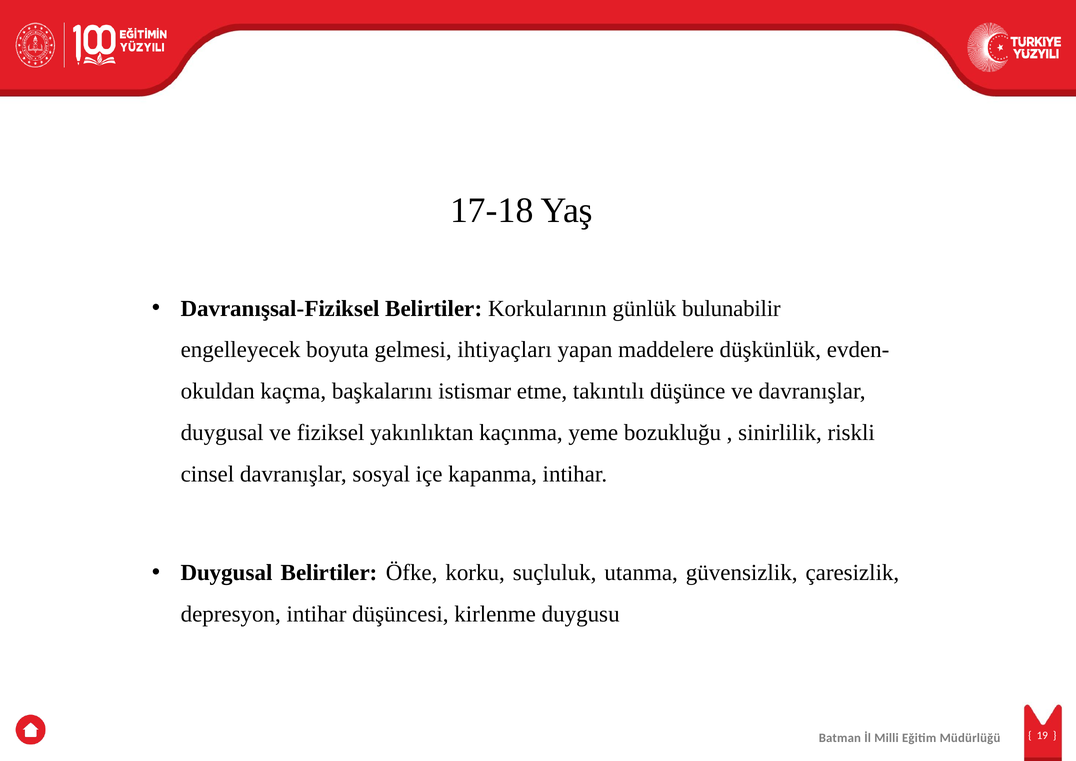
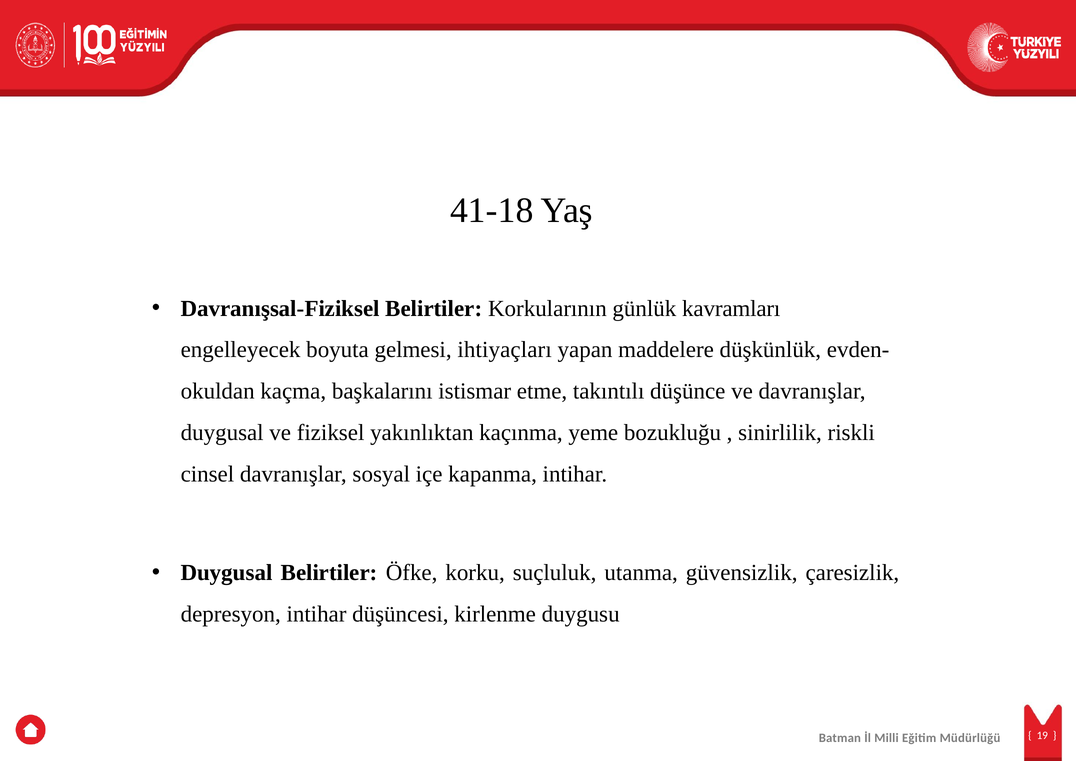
17-18: 17-18 -> 41-18
bulunabilir: bulunabilir -> kavramları
